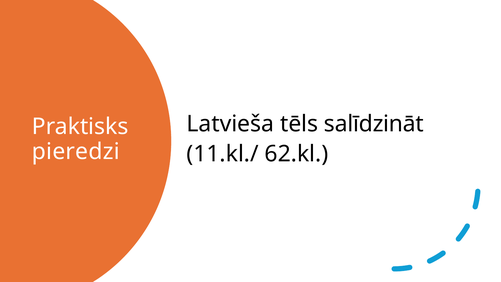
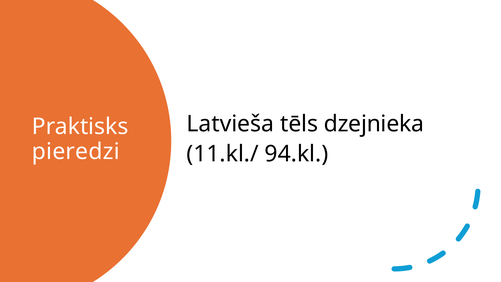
salīdzināt: salīdzināt -> dzejnieka
62.kl: 62.kl -> 94.kl
